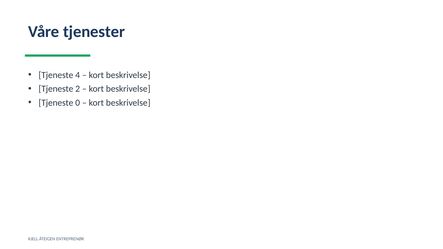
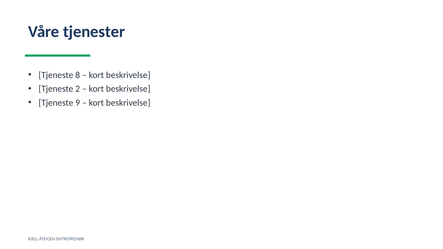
4: 4 -> 8
0: 0 -> 9
